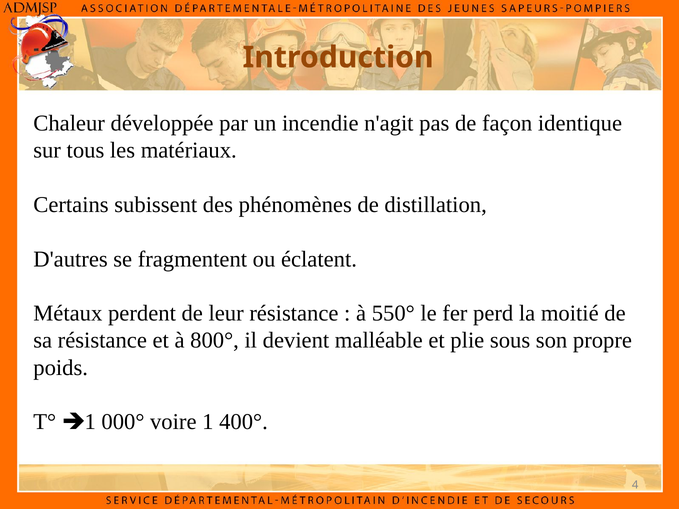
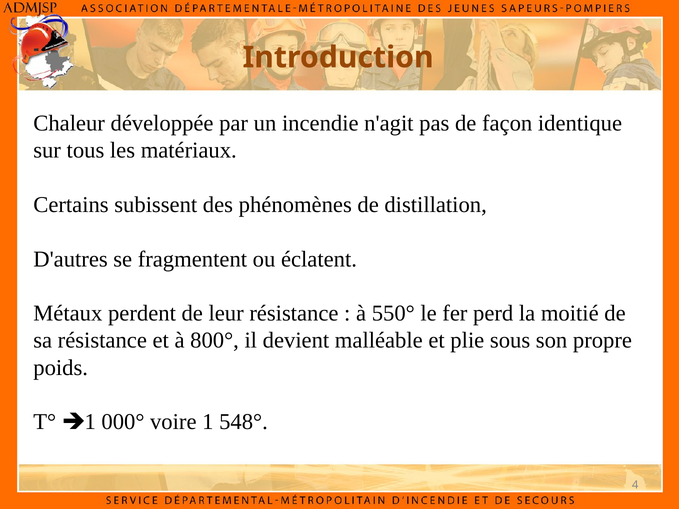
400°: 400° -> 548°
